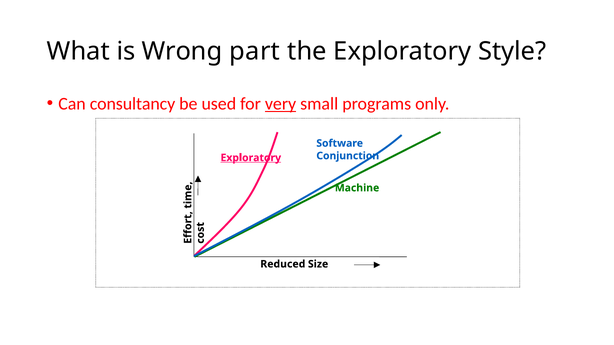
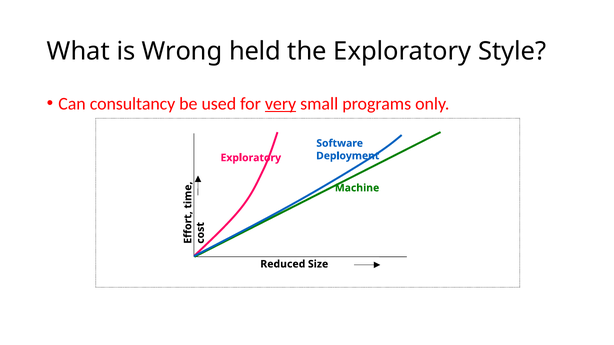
part: part -> held
Conjunction: Conjunction -> Deployment
Exploratory at (251, 158) underline: present -> none
